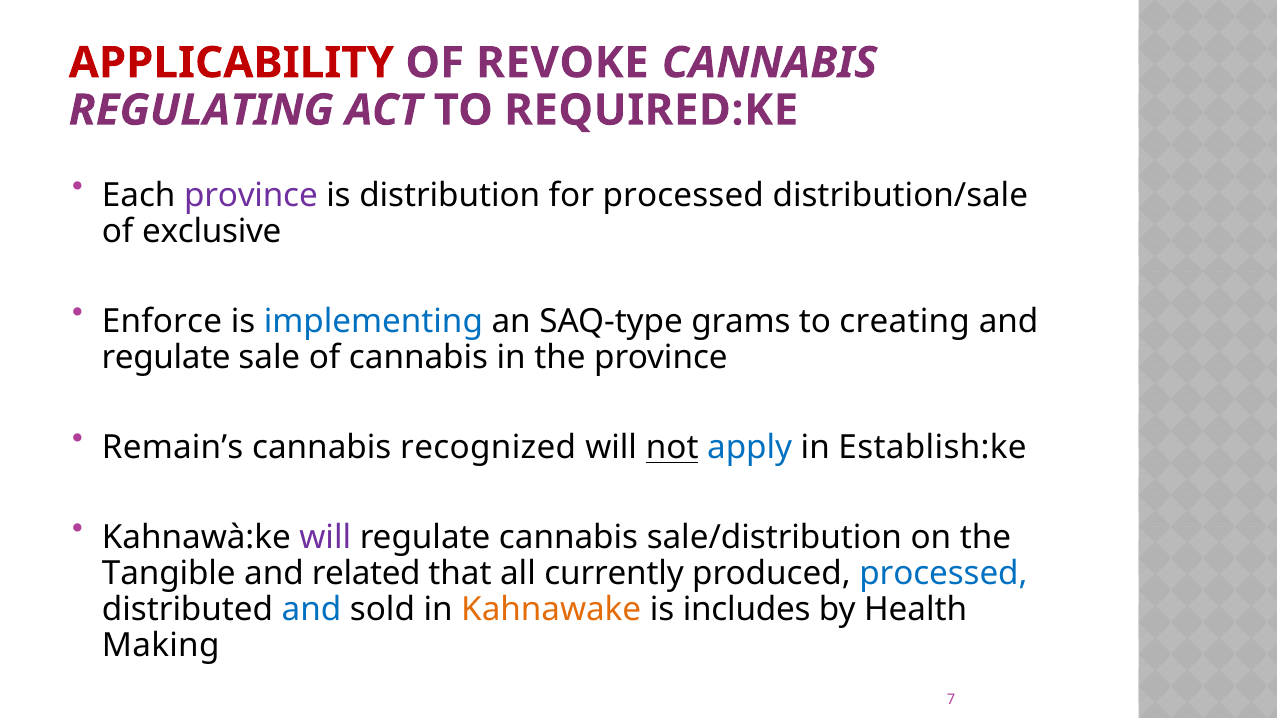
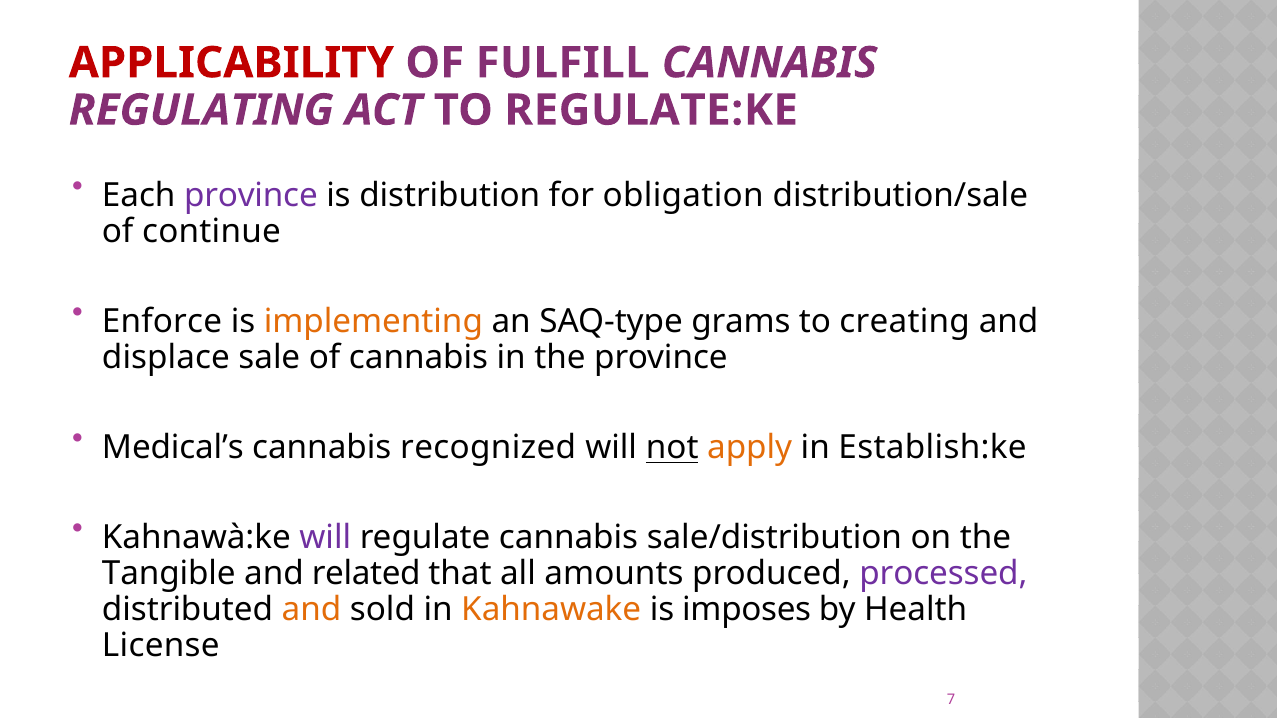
REVOKE: REVOKE -> FULFILL
REQUIRED:KE: REQUIRED:KE -> REGULATE:KE
for processed: processed -> obligation
exclusive: exclusive -> continue
implementing colour: blue -> orange
regulate at (166, 357): regulate -> displace
Remain’s: Remain’s -> Medical’s
apply colour: blue -> orange
currently: currently -> amounts
processed at (943, 574) colour: blue -> purple
and at (311, 610) colour: blue -> orange
includes: includes -> imposes
Making: Making -> License
